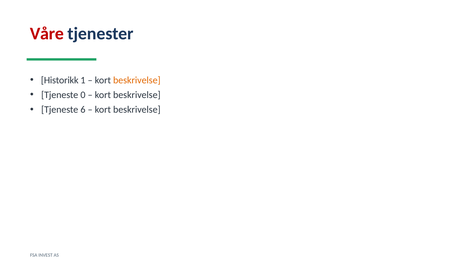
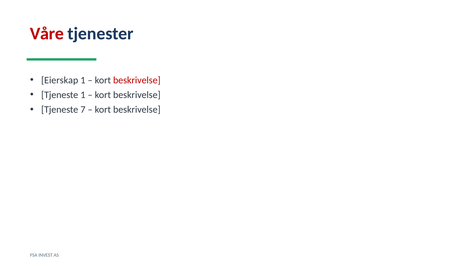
Historikk: Historikk -> Eierskap
beskrivelse at (137, 80) colour: orange -> red
Tjeneste 0: 0 -> 1
6: 6 -> 7
